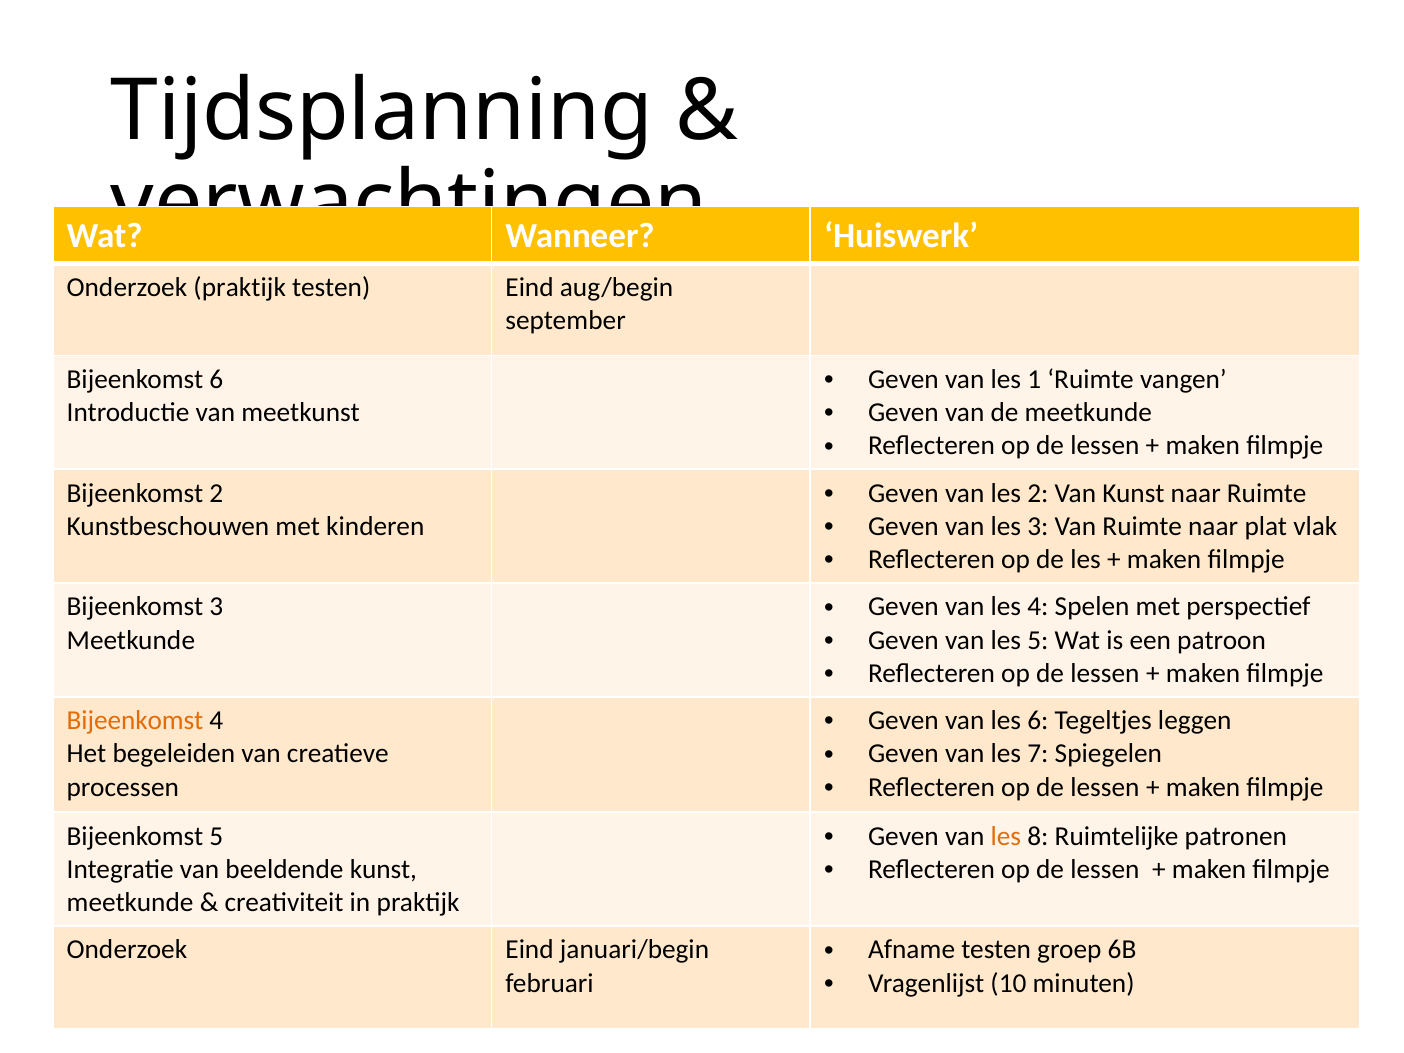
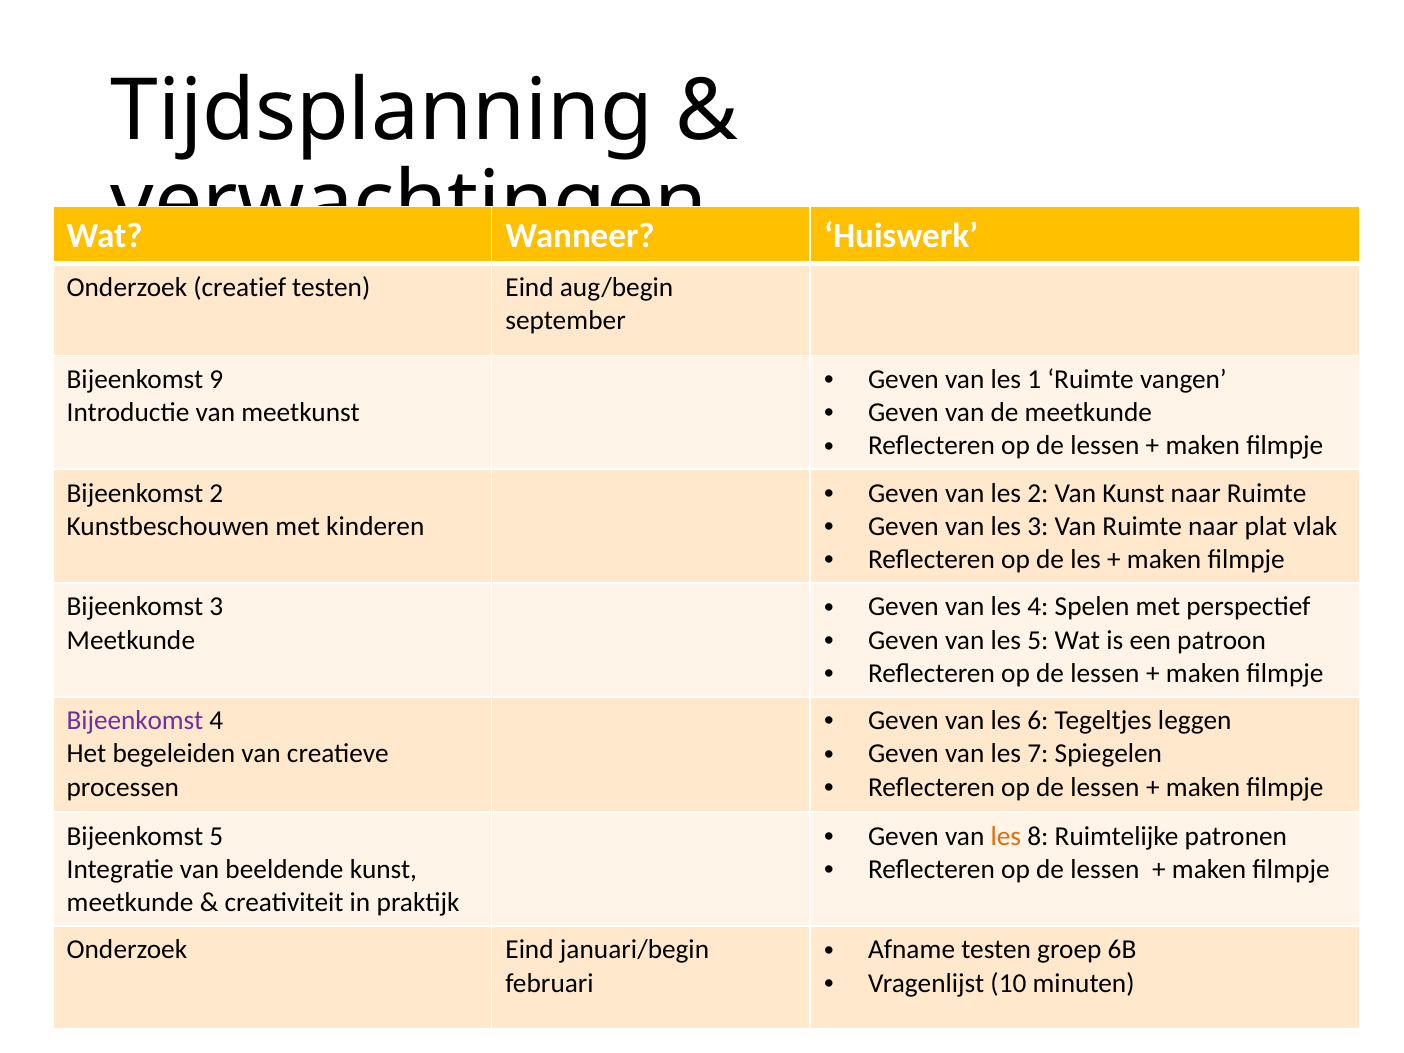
Onderzoek praktijk: praktijk -> creatief
Bijeenkomst 6: 6 -> 9
Bijeenkomst at (135, 721) colour: orange -> purple
